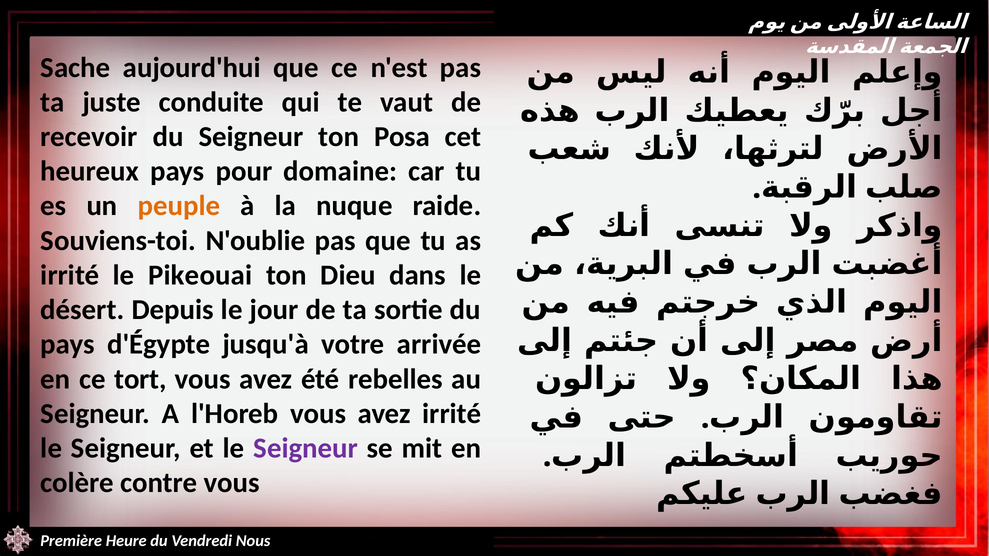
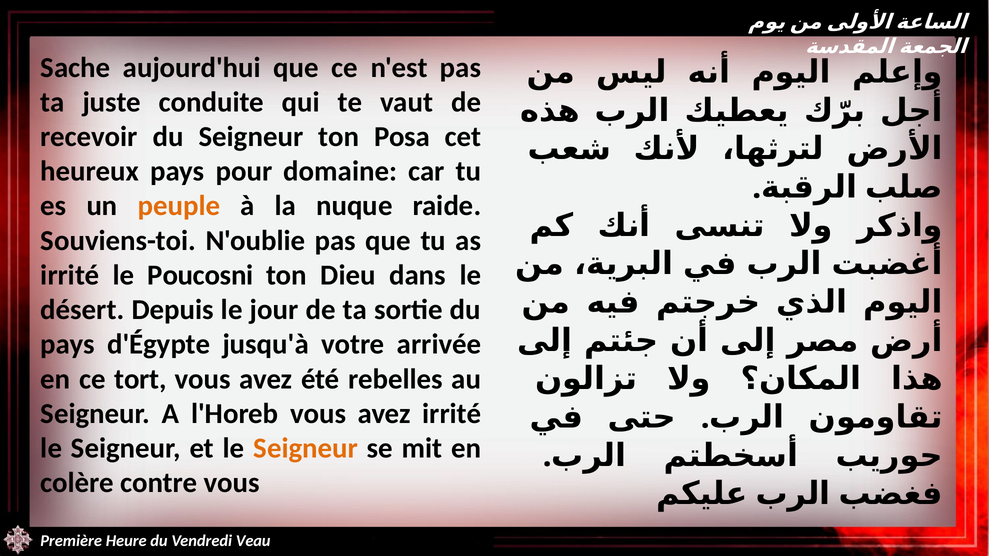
Pikeouai: Pikeouai -> Poucosni
Seigneur at (306, 449) colour: purple -> orange
Nous: Nous -> Veau
